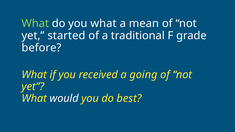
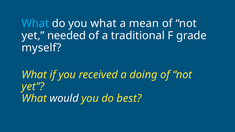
What at (35, 23) colour: light green -> light blue
started: started -> needed
before: before -> myself
going: going -> doing
